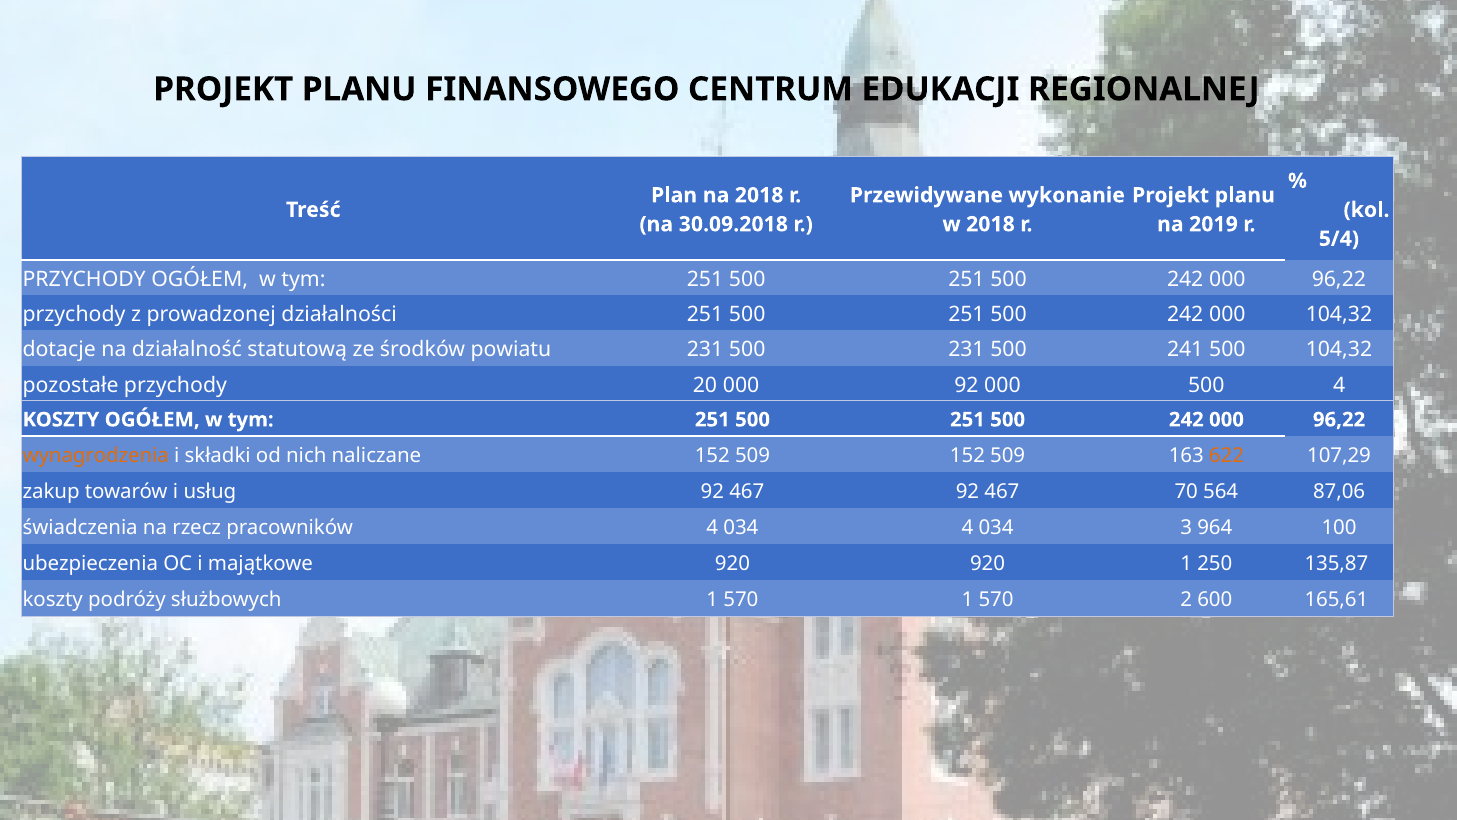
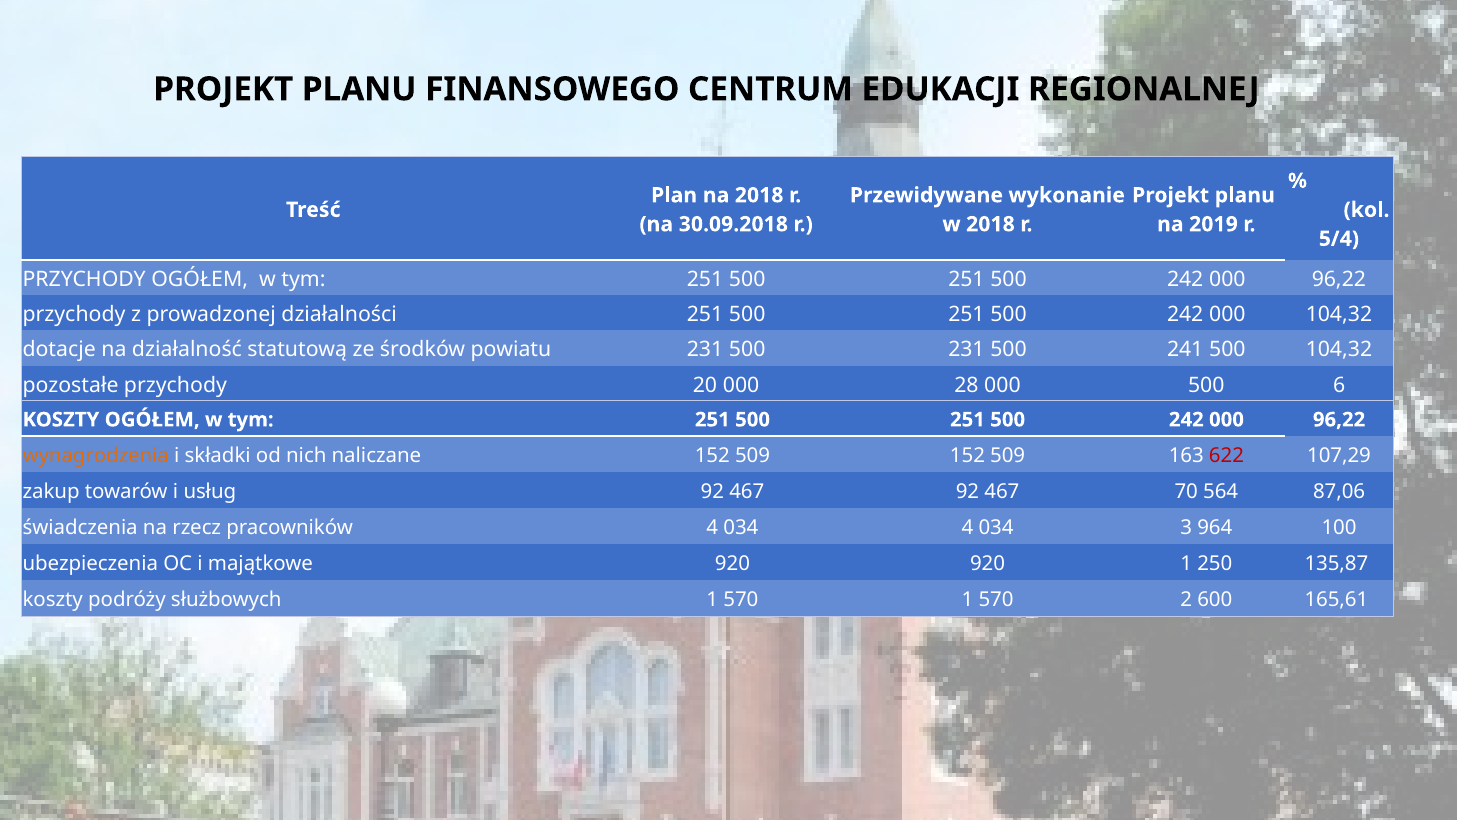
000 92: 92 -> 28
500 4: 4 -> 6
622 colour: orange -> red
